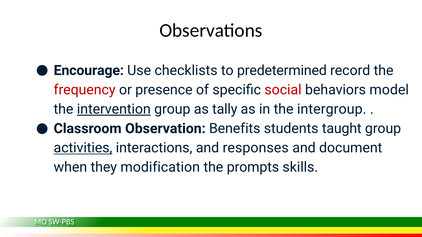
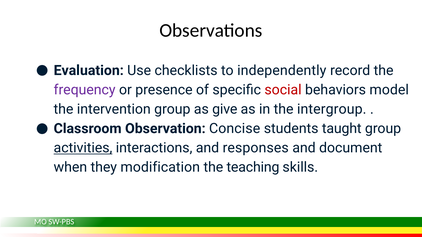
Encourage: Encourage -> Evaluation
predetermined: predetermined -> independently
frequency colour: red -> purple
intervention underline: present -> none
tally: tally -> give
Benefits: Benefits -> Concise
prompts: prompts -> teaching
